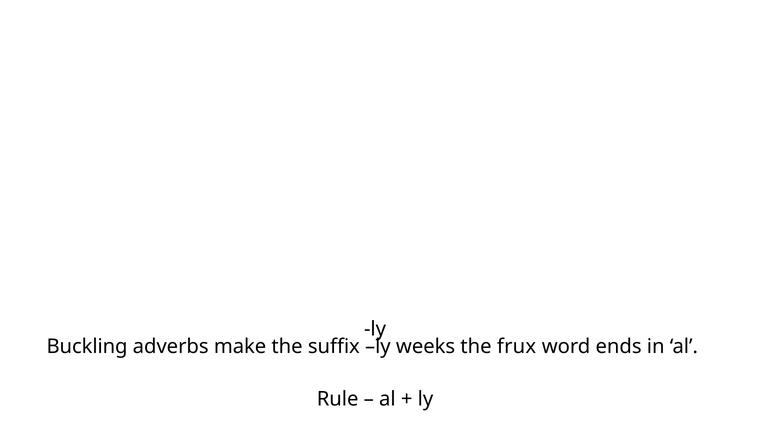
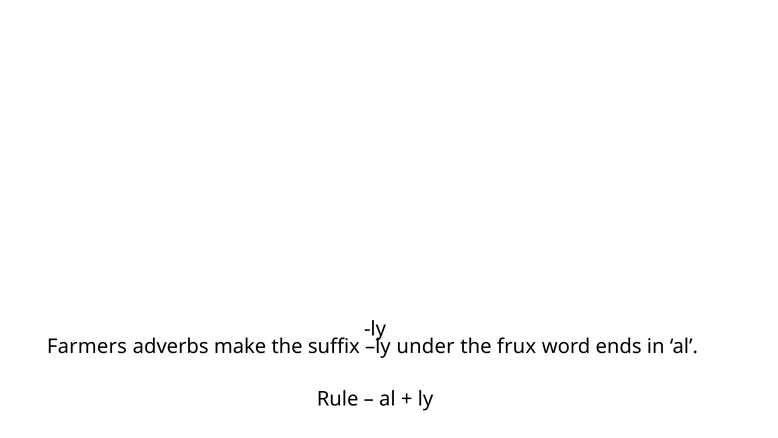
Buckling: Buckling -> Farmers
weeks: weeks -> under
